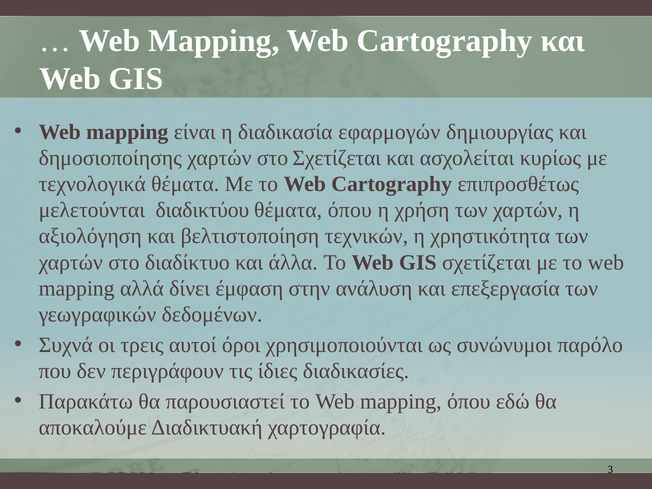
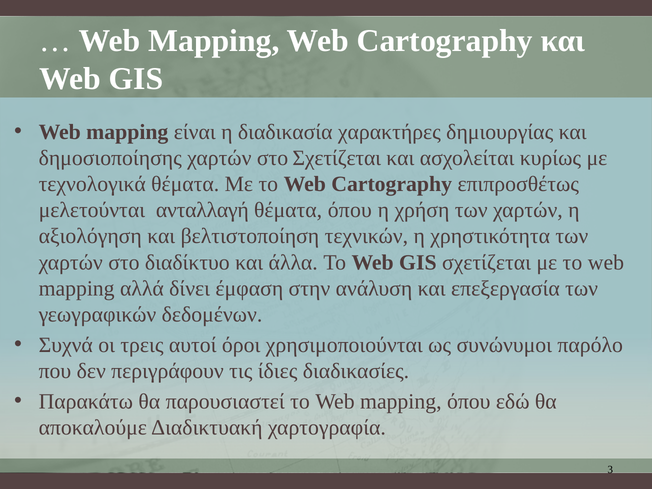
εφαρμογών: εφαρμογών -> χαρακτήρες
διαδικτύου: διαδικτύου -> ανταλλαγή
